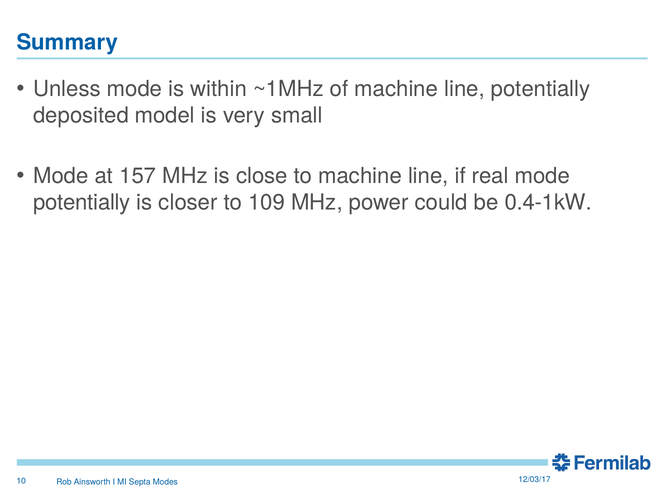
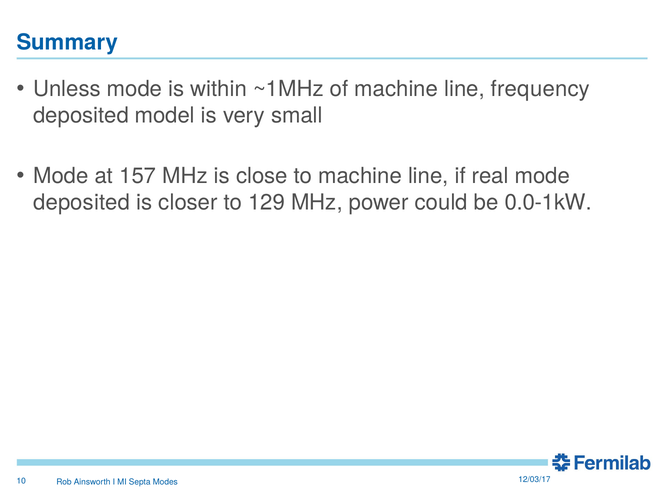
line potentially: potentially -> frequency
potentially at (82, 203): potentially -> deposited
109: 109 -> 129
0.4-1kW: 0.4-1kW -> 0.0-1kW
